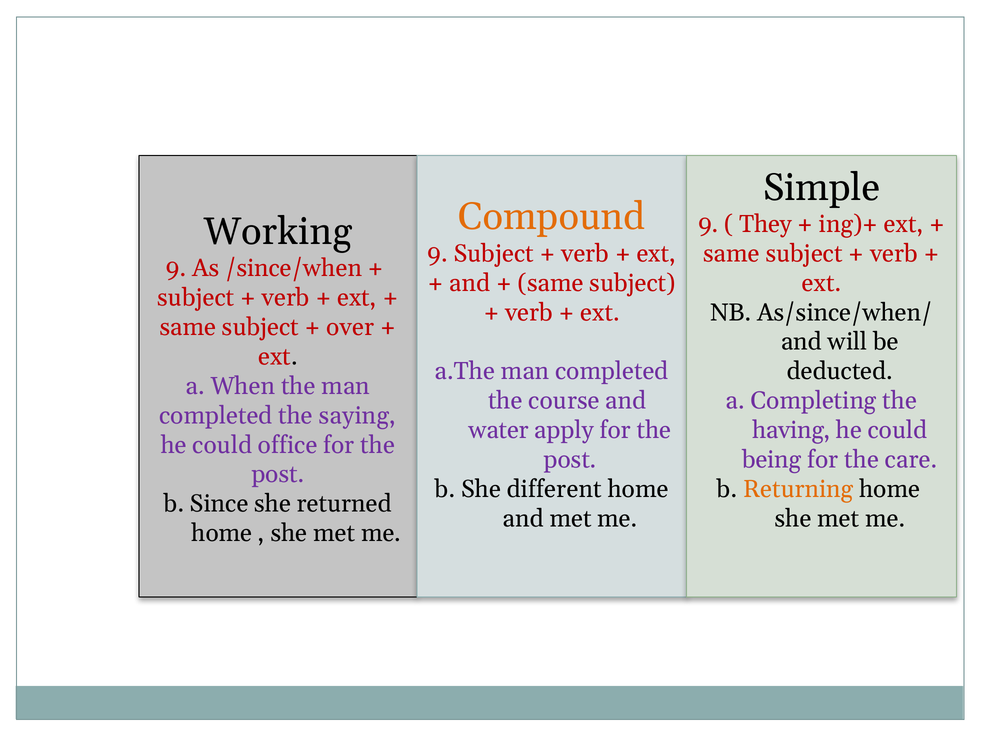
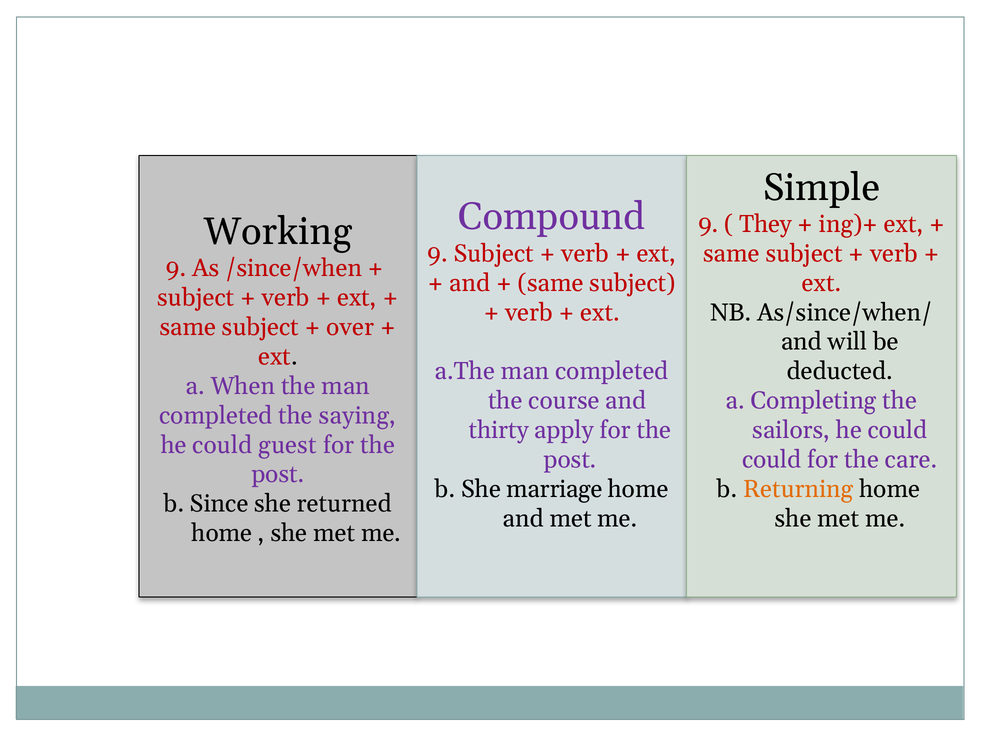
Compound colour: orange -> purple
water: water -> thirty
having: having -> sailors
office: office -> guest
being at (772, 460): being -> could
different: different -> marriage
